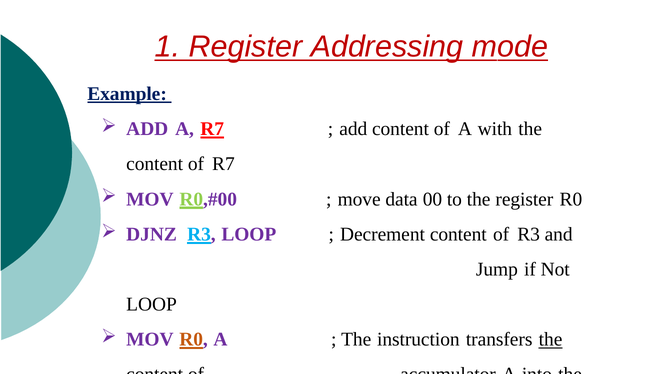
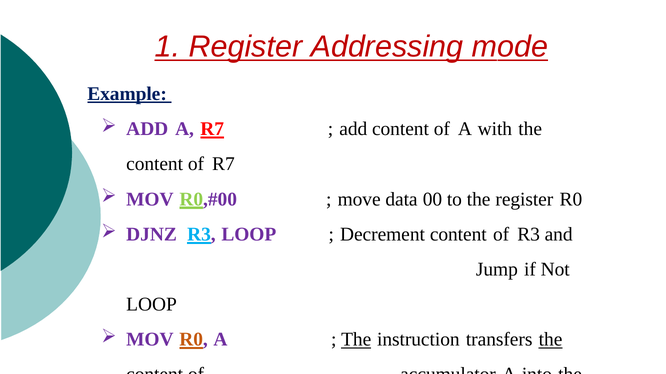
The at (356, 340) underline: none -> present
